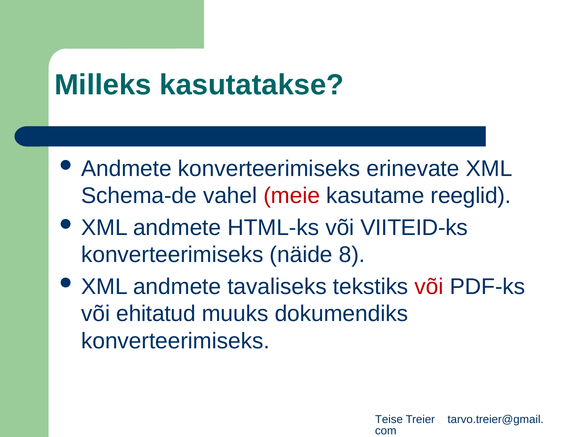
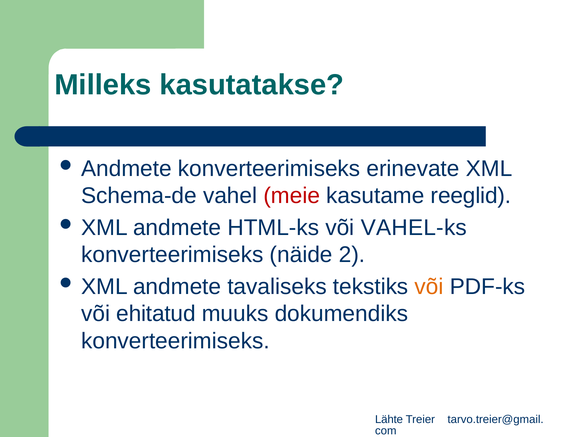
VIITEID-ks: VIITEID-ks -> VAHEL-ks
8: 8 -> 2
või at (429, 287) colour: red -> orange
Teise: Teise -> Lähte
